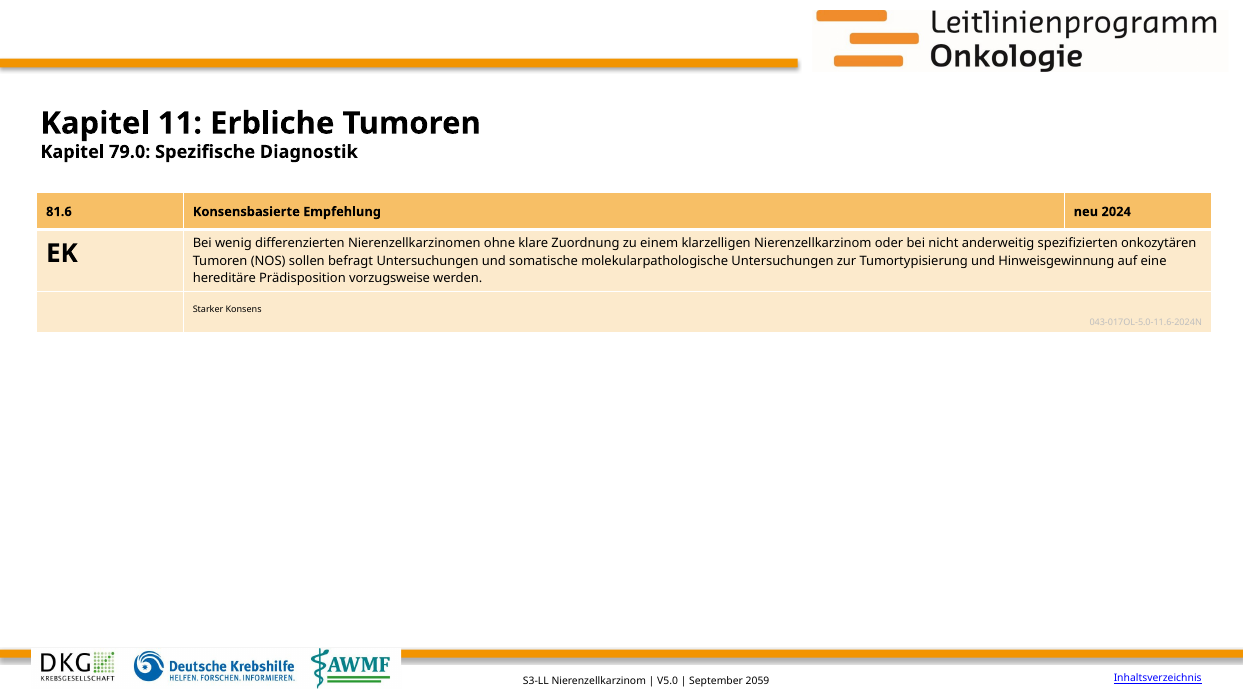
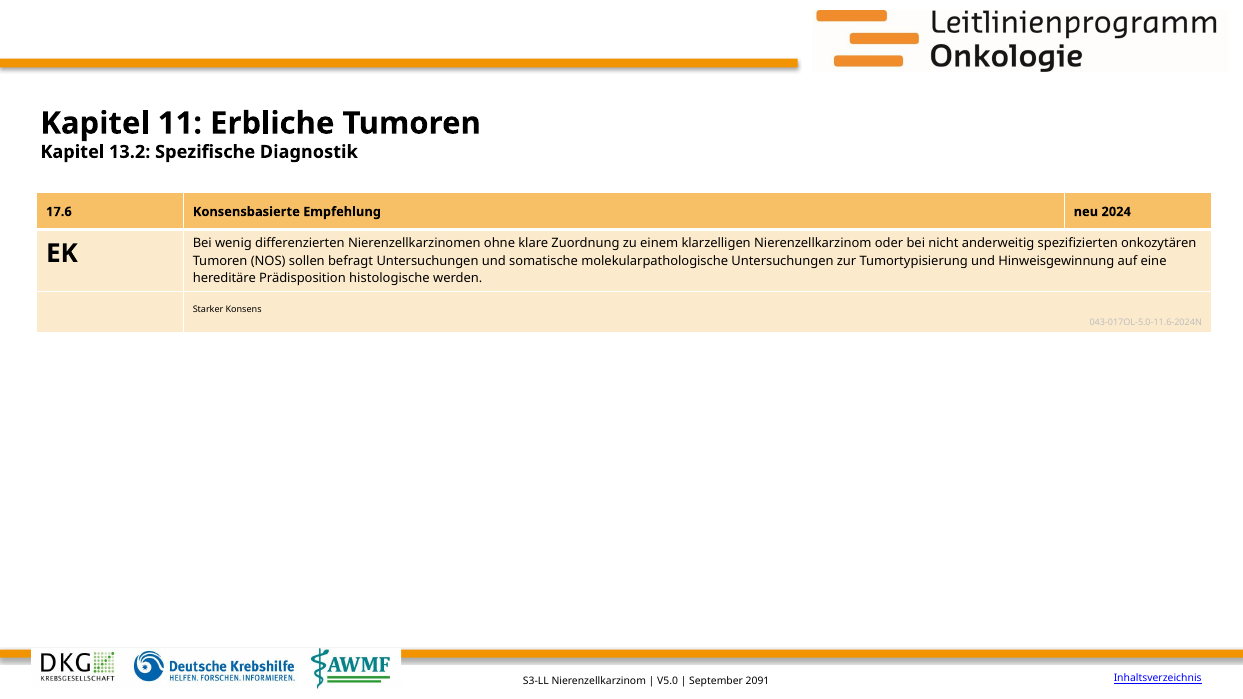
79.0: 79.0 -> 13.2
81.6: 81.6 -> 17.6
vorzugsweise: vorzugsweise -> histologische
2059: 2059 -> 2091
